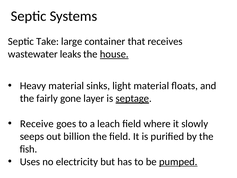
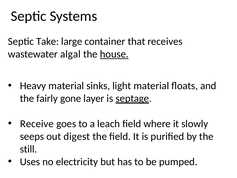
leaks: leaks -> algal
billion: billion -> digest
fish: fish -> still
pumped underline: present -> none
